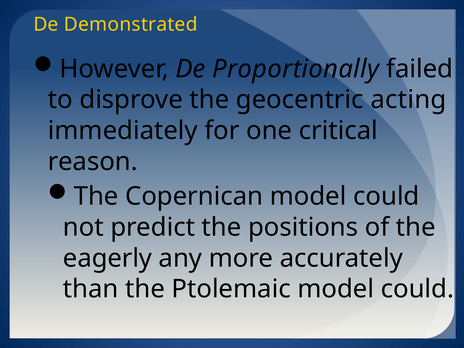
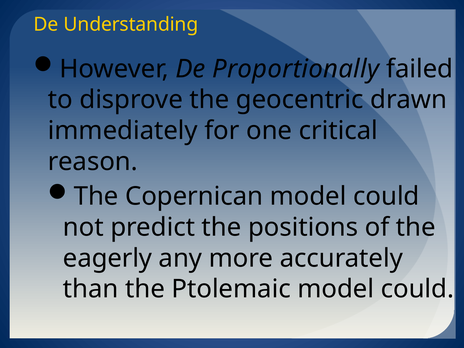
Demonstrated: Demonstrated -> Understanding
acting: acting -> drawn
